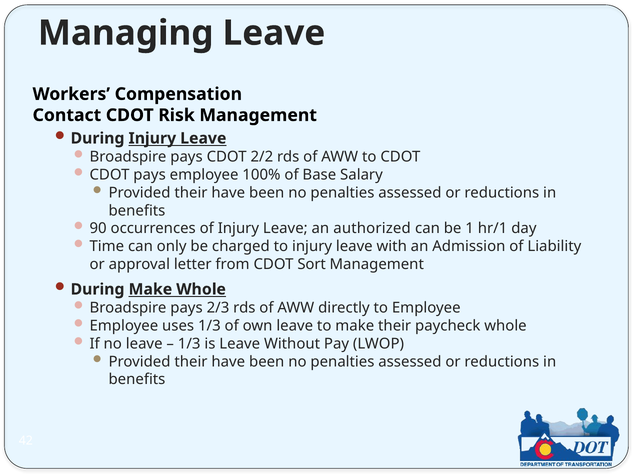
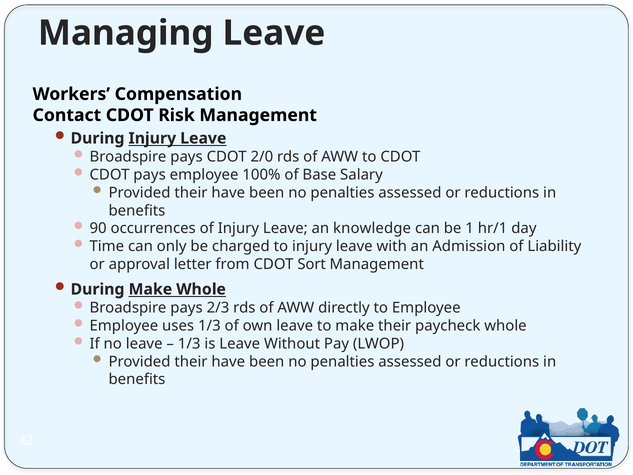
2/2: 2/2 -> 2/0
authorized: authorized -> knowledge
